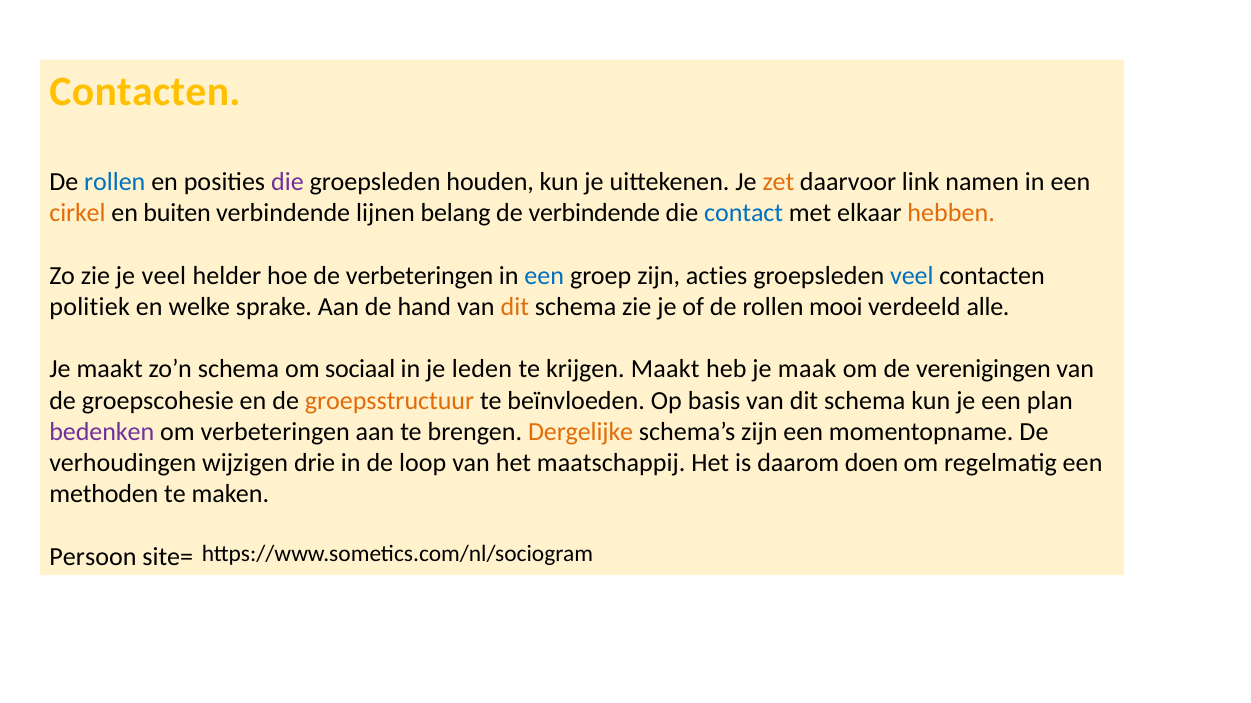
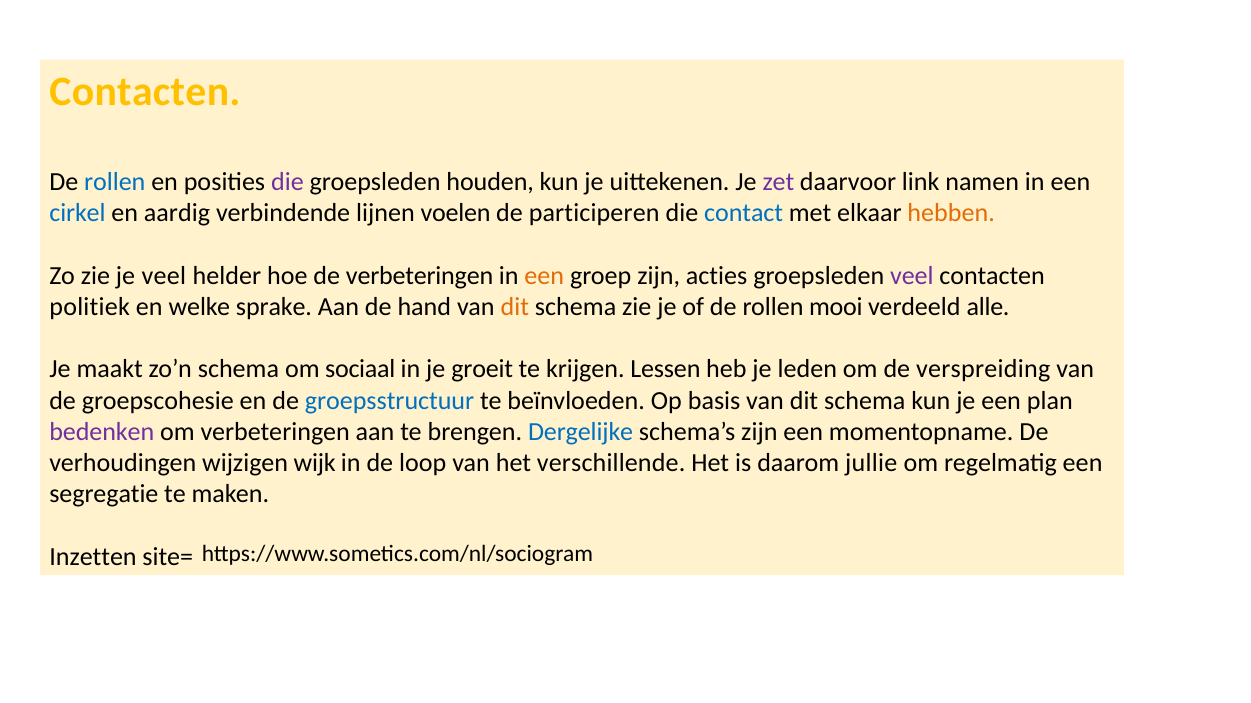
zet colour: orange -> purple
cirkel colour: orange -> blue
buiten: buiten -> aardig
belang: belang -> voelen
de verbindende: verbindende -> participeren
een at (544, 276) colour: blue -> orange
veel at (912, 276) colour: blue -> purple
leden: leden -> groeit
krijgen Maakt: Maakt -> Lessen
maak: maak -> leden
verenigingen: verenigingen -> verspreiding
groepsstructuur colour: orange -> blue
Dergelijke colour: orange -> blue
drie: drie -> wijk
maatschappij: maatschappij -> verschillende
doen: doen -> jullie
methoden: methoden -> segregatie
Persoon: Persoon -> Inzetten
